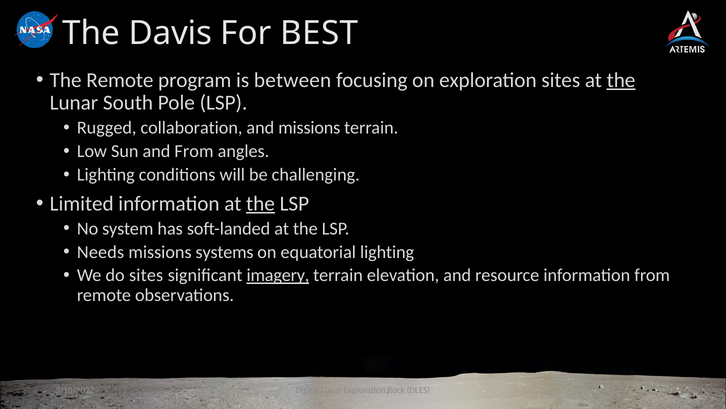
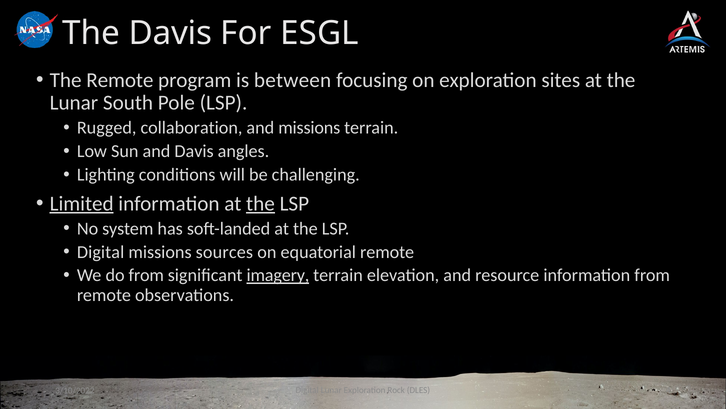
BEST: BEST -> ESGL
the at (621, 80) underline: present -> none
and From: From -> Davis
Limited underline: none -> present
Needs at (101, 252): Needs -> Digital
systems: systems -> sources
equatorial lighting: lighting -> remote
do sites: sites -> from
